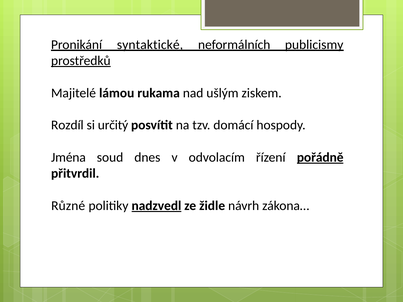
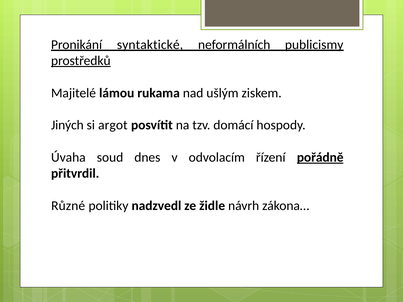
Rozdíl: Rozdíl -> Jiných
určitý: určitý -> argot
Jména: Jména -> Úvaha
nadzvedl underline: present -> none
